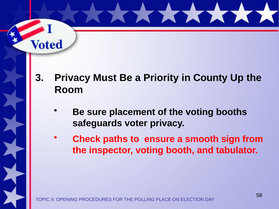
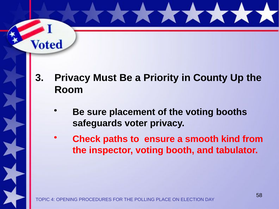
sign: sign -> kind
